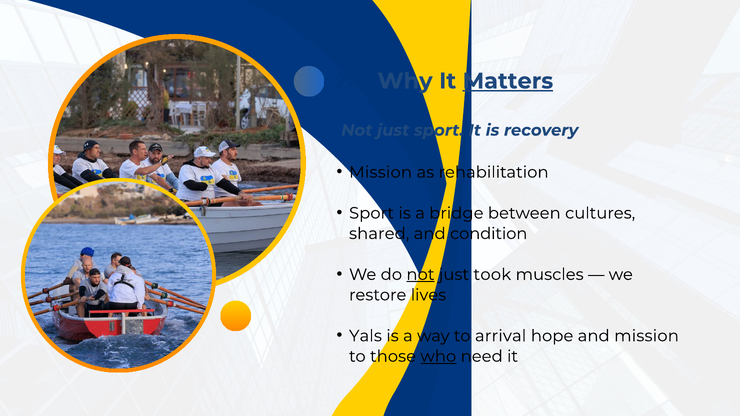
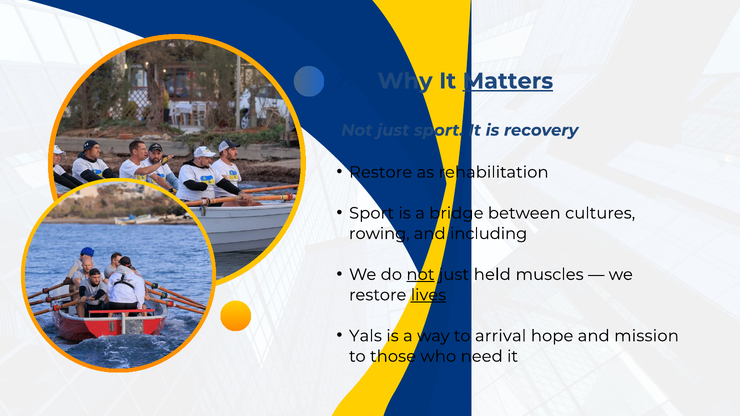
Mission at (381, 172): Mission -> Restore
shared: shared -> rowing
condition: condition -> including
took: took -> held
lives underline: none -> present
who underline: present -> none
